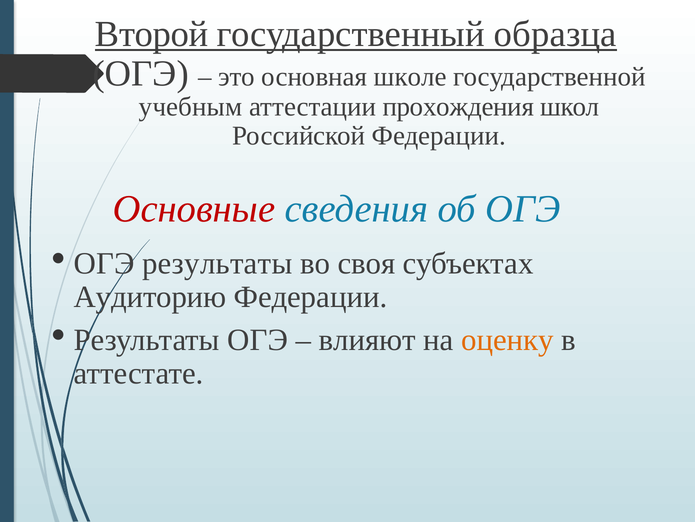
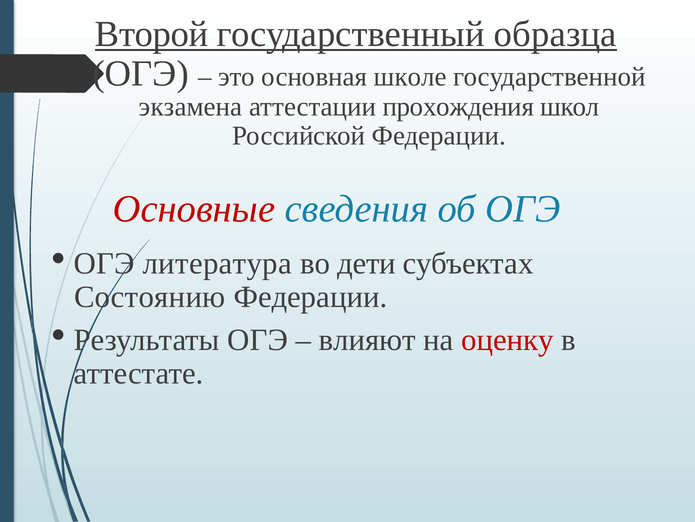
учебным: учебным -> экзамена
ОГЭ результаты: результаты -> литература
своя: своя -> дети
Аудиторию: Аудиторию -> Состоянию
оценку colour: orange -> red
